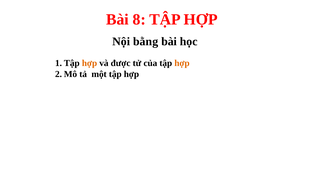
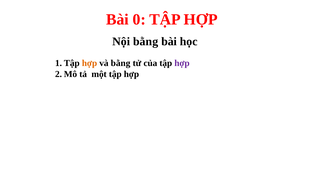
8: 8 -> 0
và được: được -> bằng
hợp at (182, 63) colour: orange -> purple
